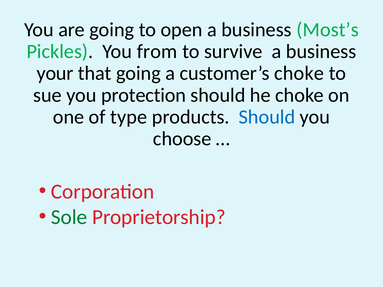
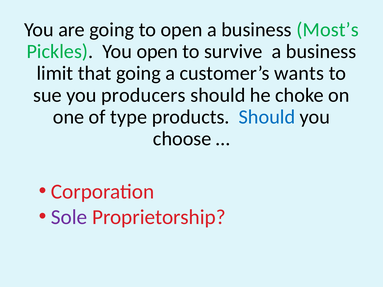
You from: from -> open
your: your -> limit
customer’s choke: choke -> wants
protection: protection -> producers
Sole colour: green -> purple
